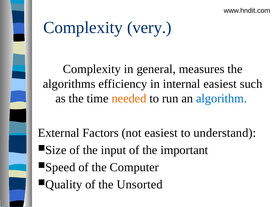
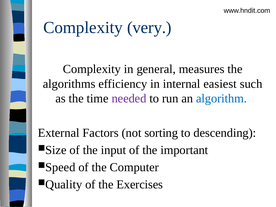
needed colour: orange -> purple
not easiest: easiest -> sorting
understand: understand -> descending
Unsorted: Unsorted -> Exercises
